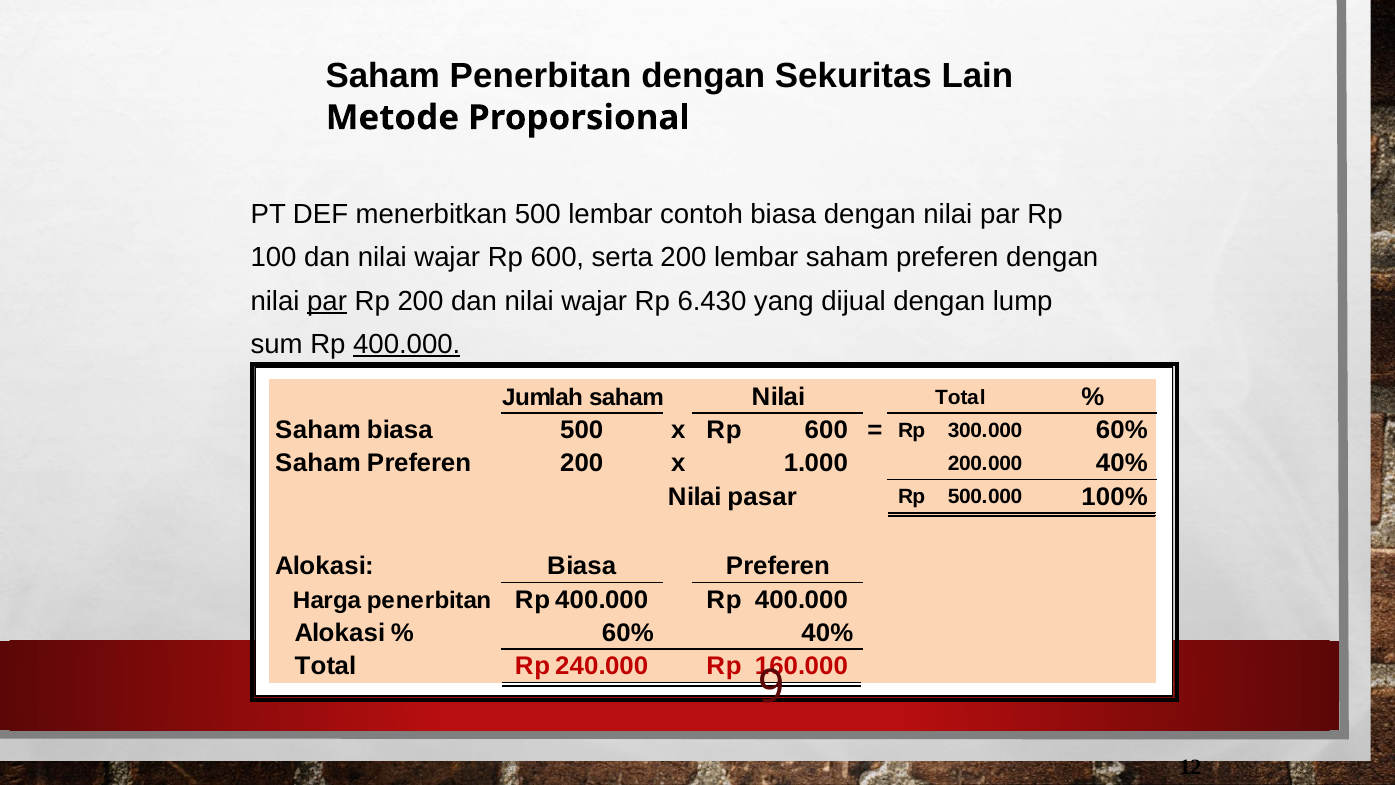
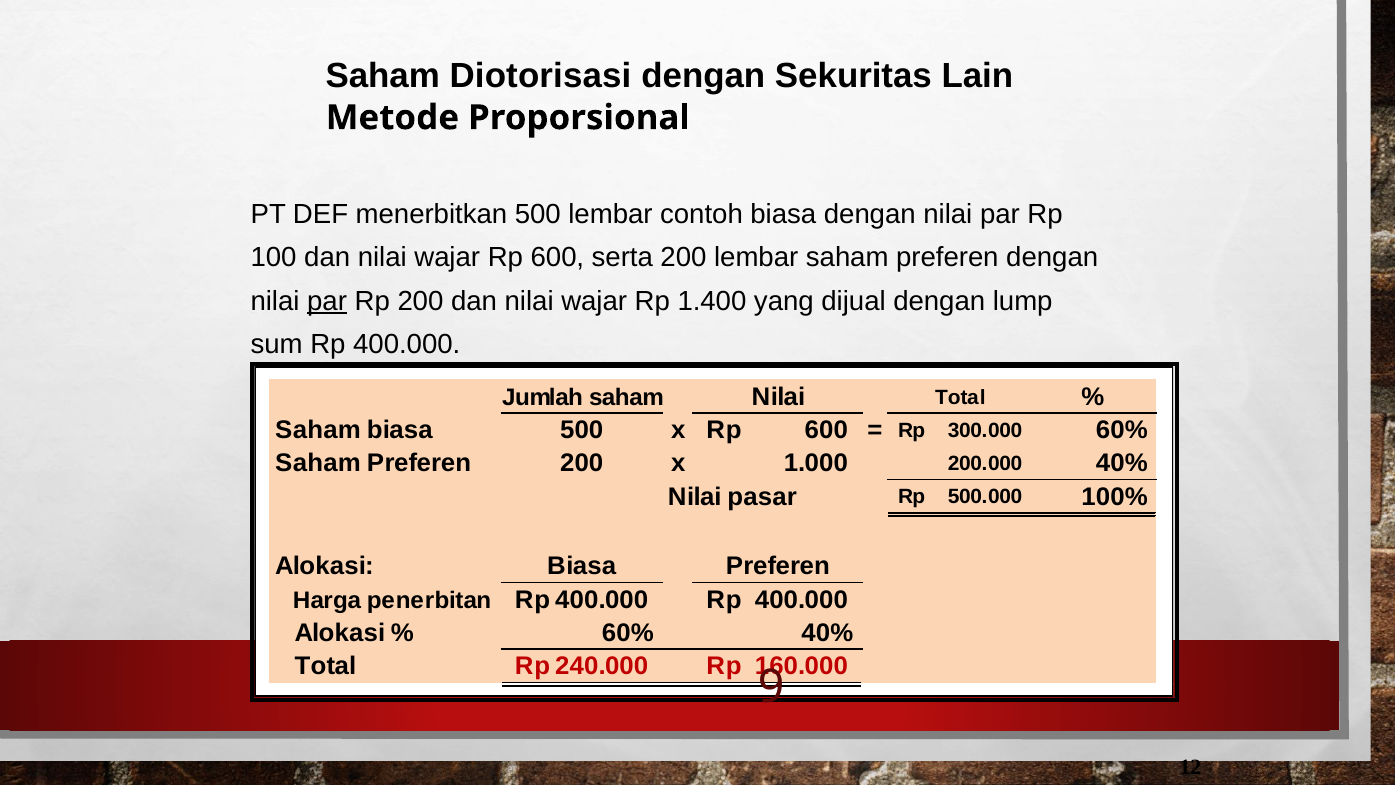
Saham Penerbitan: Penerbitan -> Diotorisasi
6.430: 6.430 -> 1.400
400.000 at (407, 344) underline: present -> none
